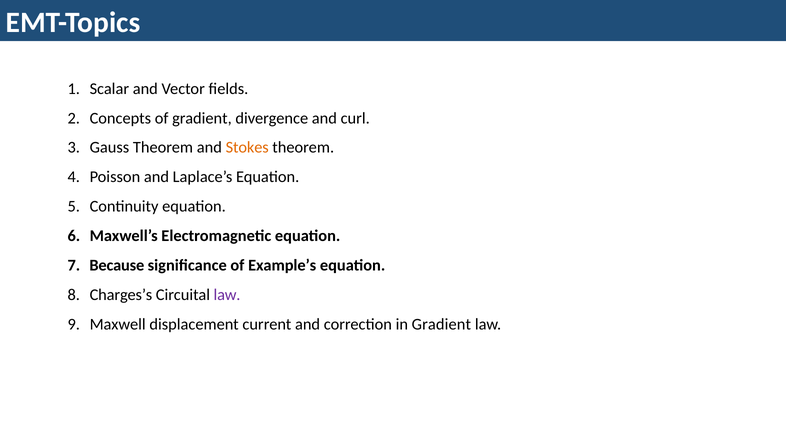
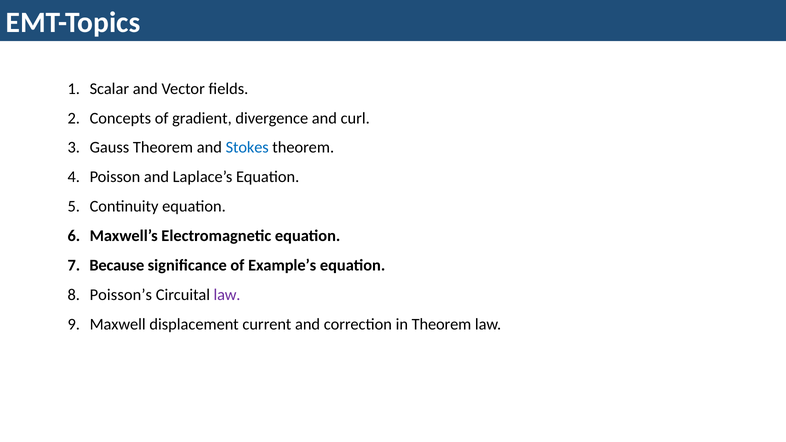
Stokes colour: orange -> blue
Charges’s: Charges’s -> Poisson’s
in Gradient: Gradient -> Theorem
